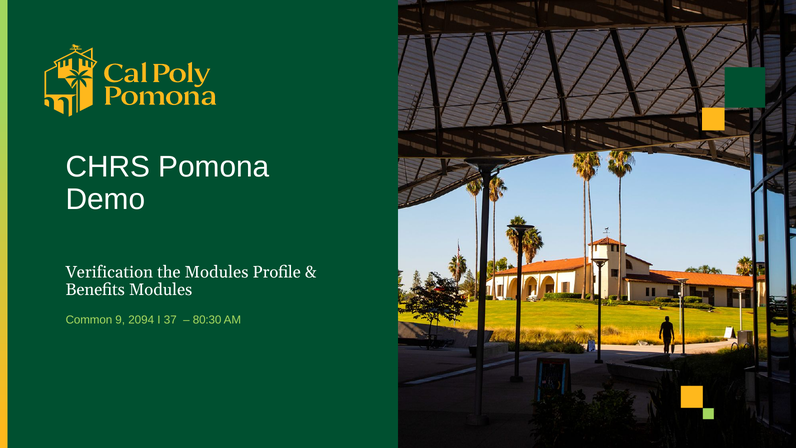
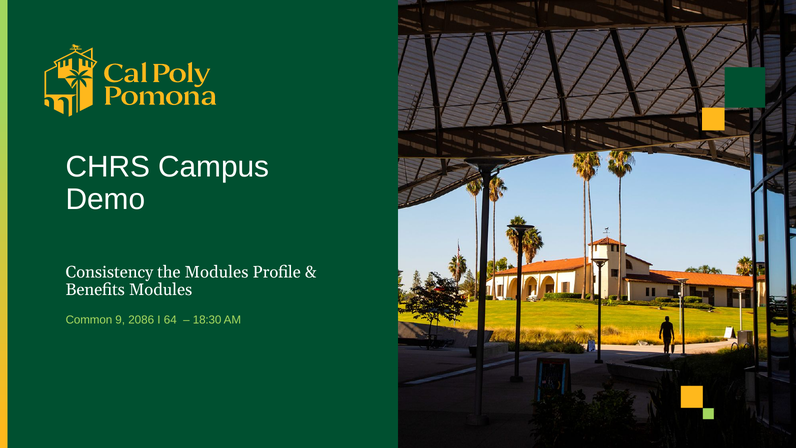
Pomona: Pomona -> Campus
Verification: Verification -> Consistency
2094: 2094 -> 2086
37: 37 -> 64
80:30: 80:30 -> 18:30
